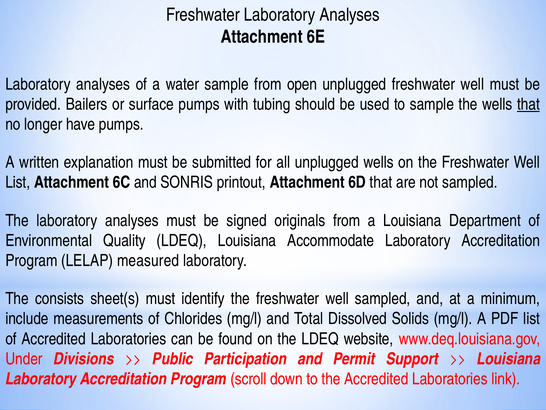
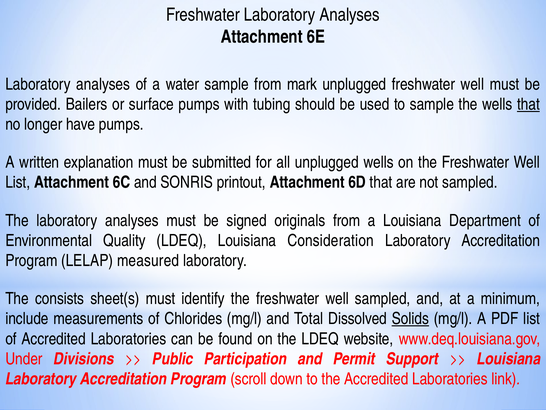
open: open -> mark
Accommodate: Accommodate -> Consideration
Solids underline: none -> present
